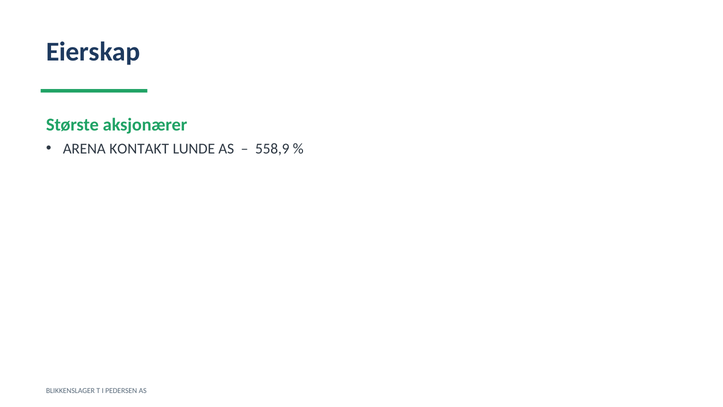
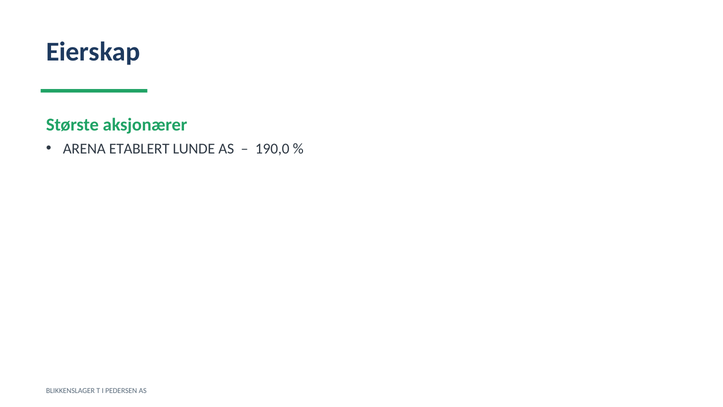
KONTAKT: KONTAKT -> ETABLERT
558,9: 558,9 -> 190,0
